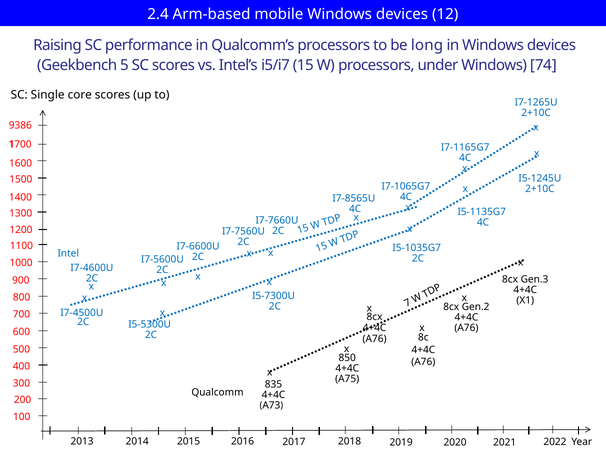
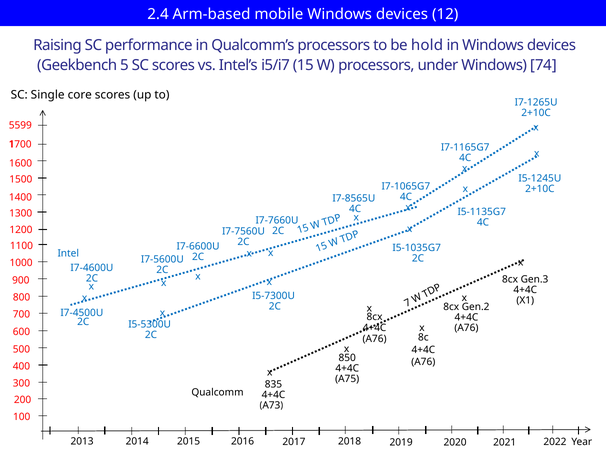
long: long -> hold
9386: 9386 -> 5599
